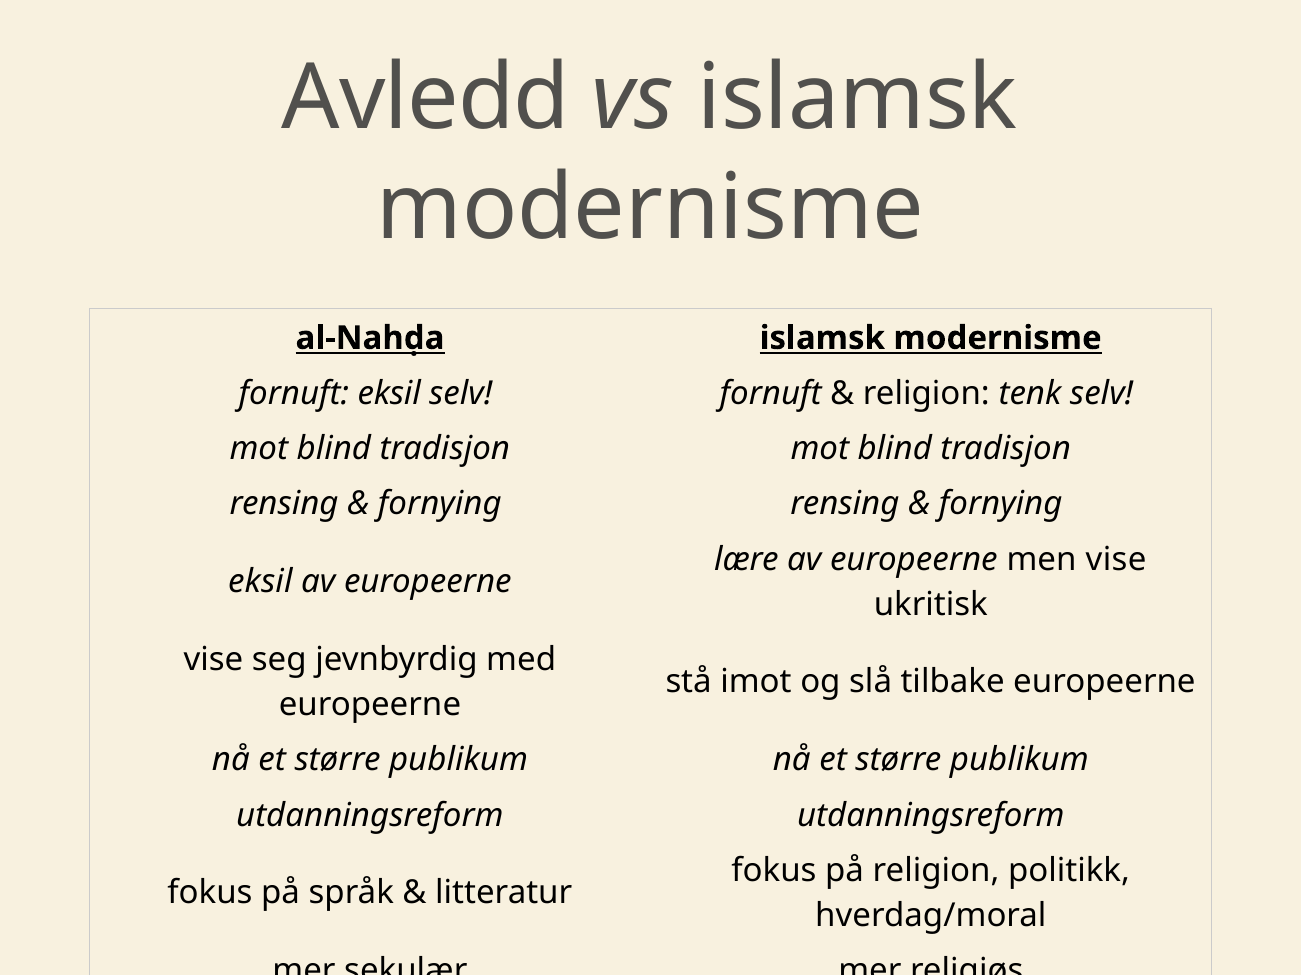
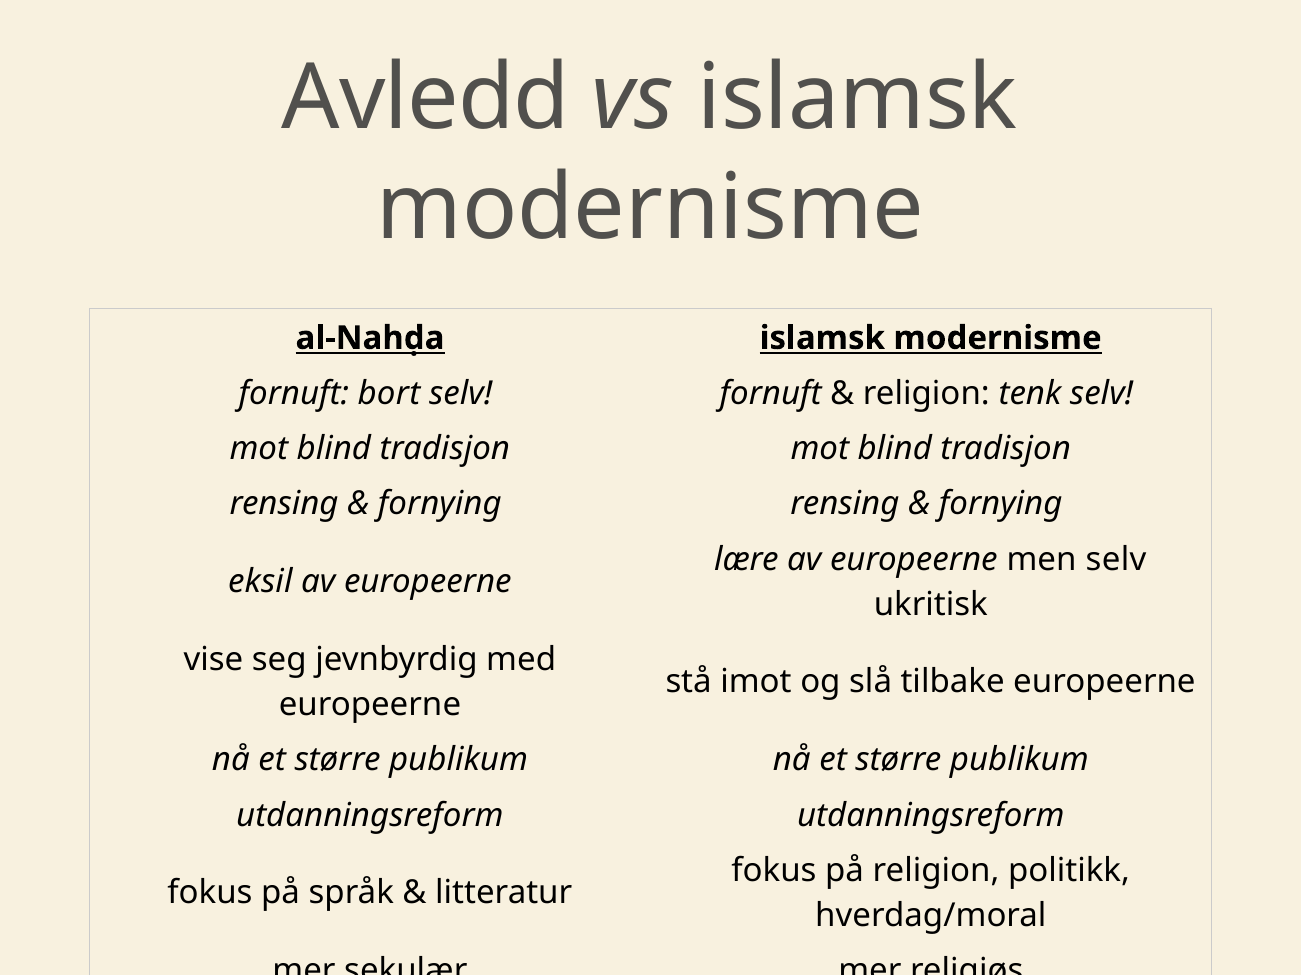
fornuft eksil: eksil -> bort
men vise: vise -> selv
